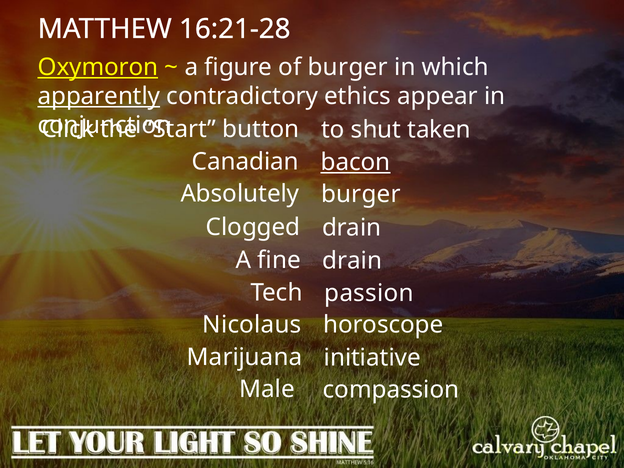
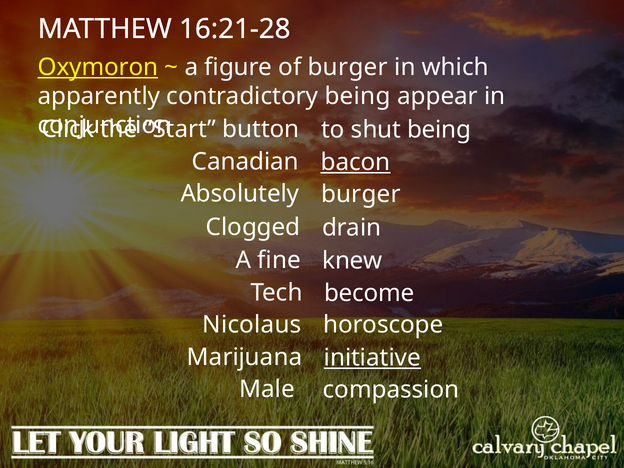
apparently underline: present -> none
contradictory ethics: ethics -> being
shut taken: taken -> being
fine drain: drain -> knew
passion: passion -> become
initiative underline: none -> present
